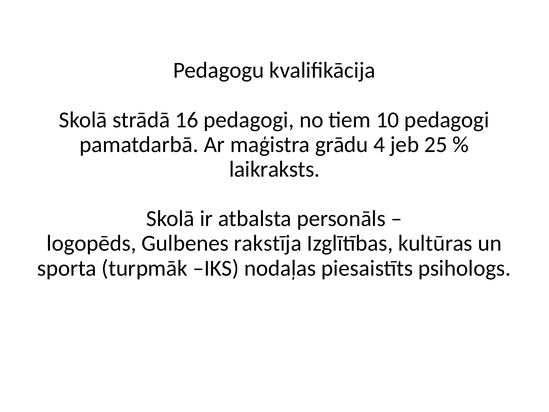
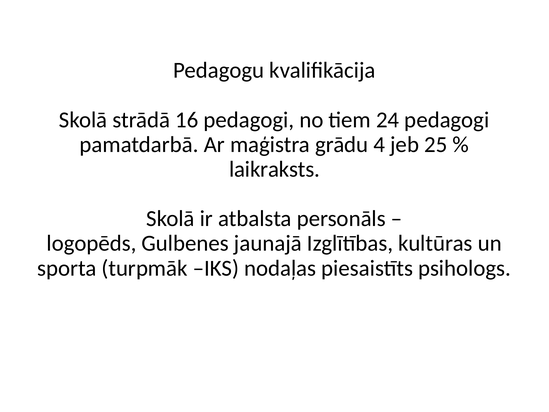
10: 10 -> 24
rakstīja: rakstīja -> jaunajā
